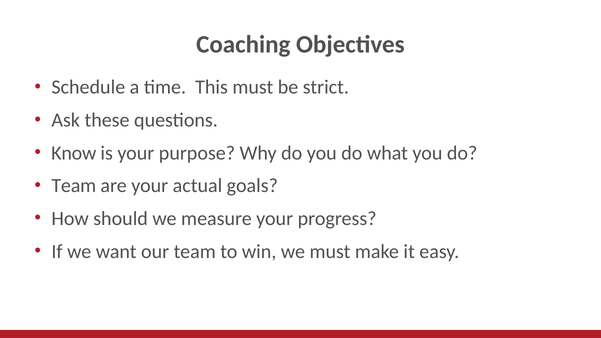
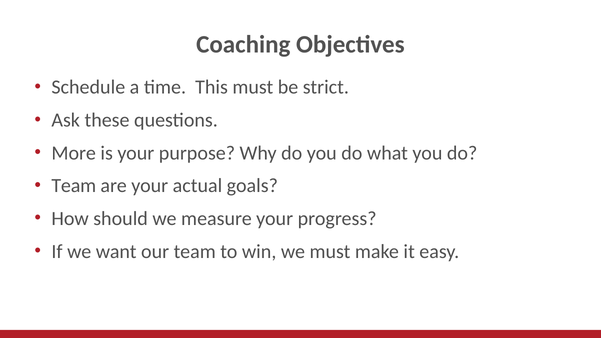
Know: Know -> More
